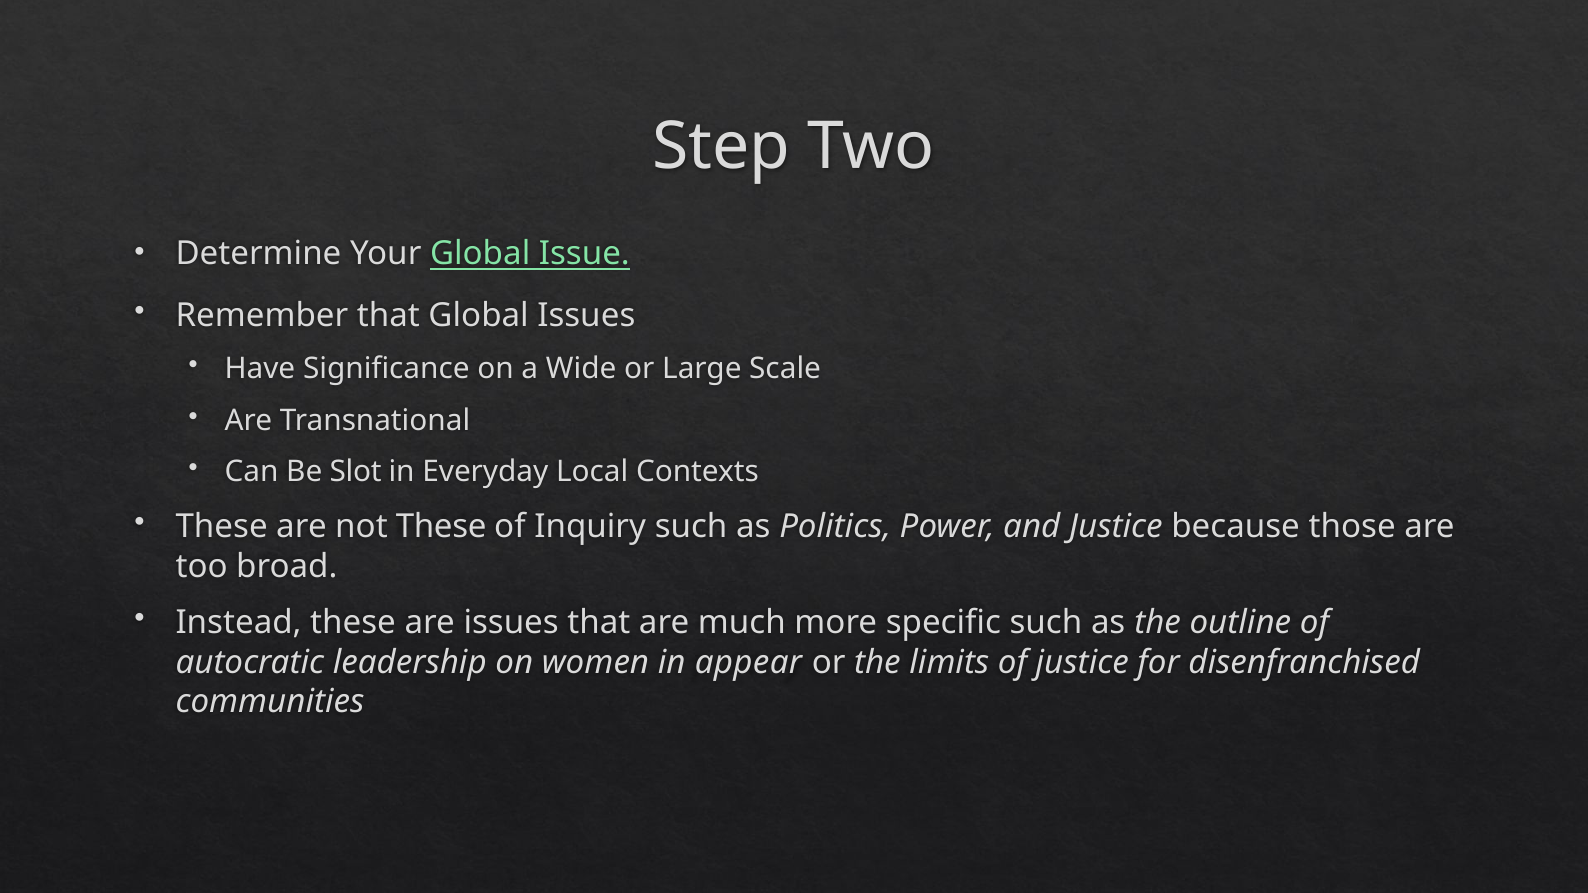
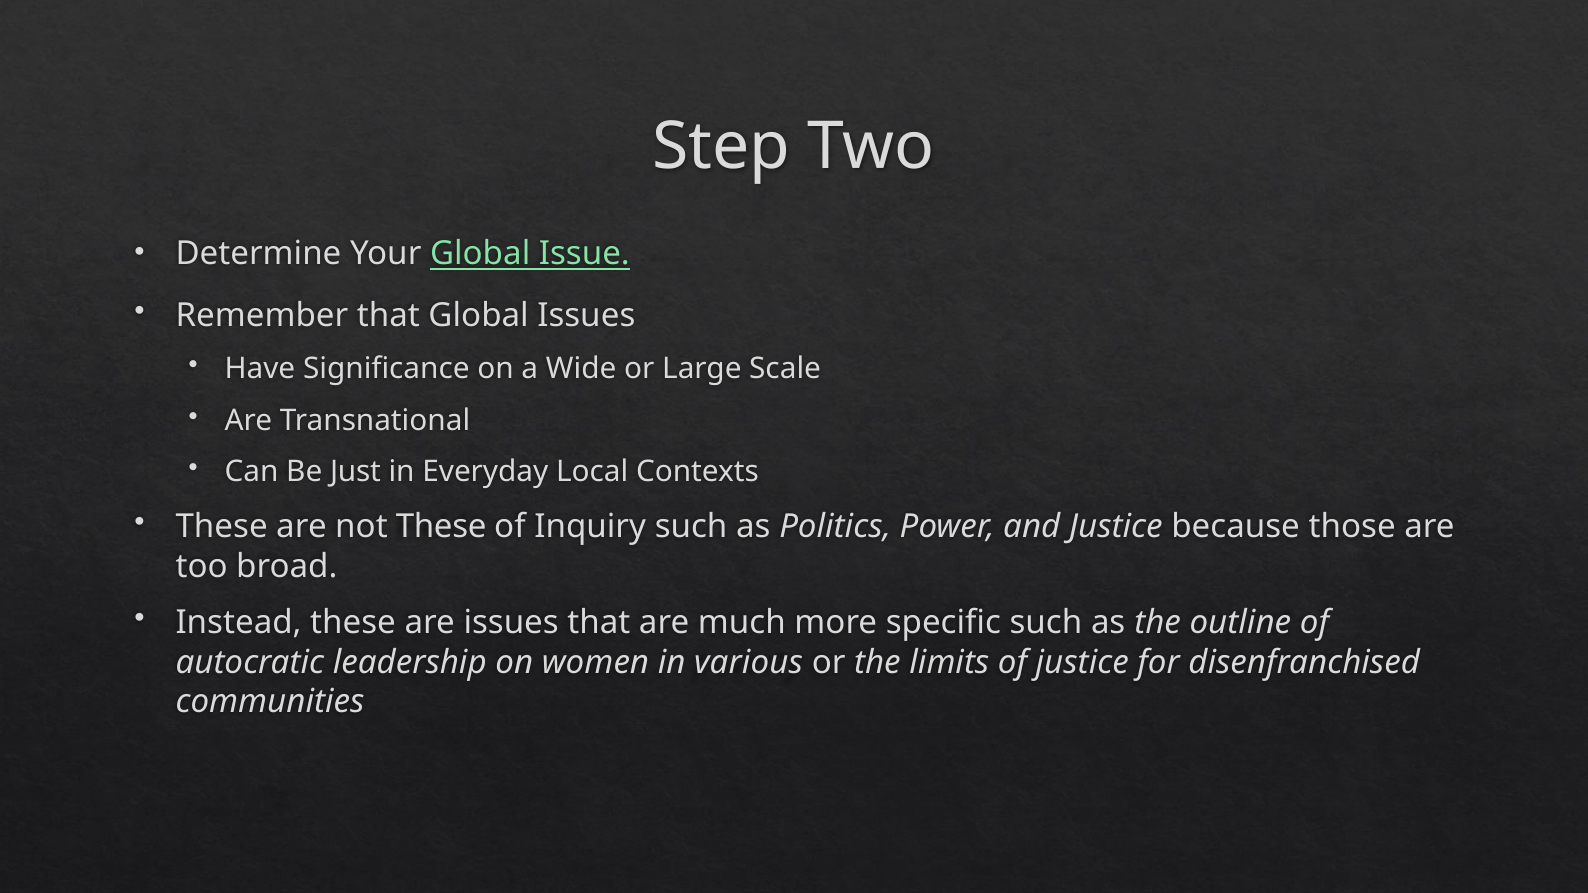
Slot: Slot -> Just
appear: appear -> various
